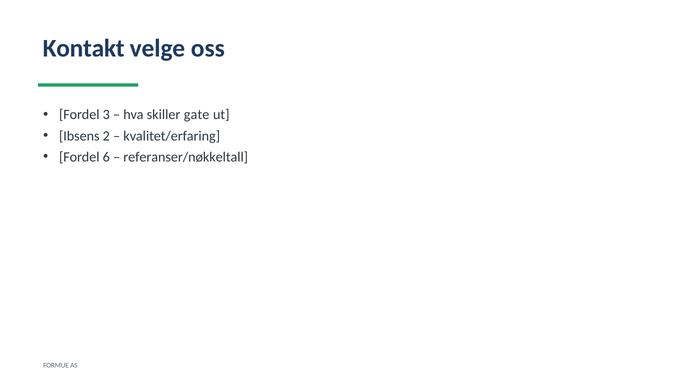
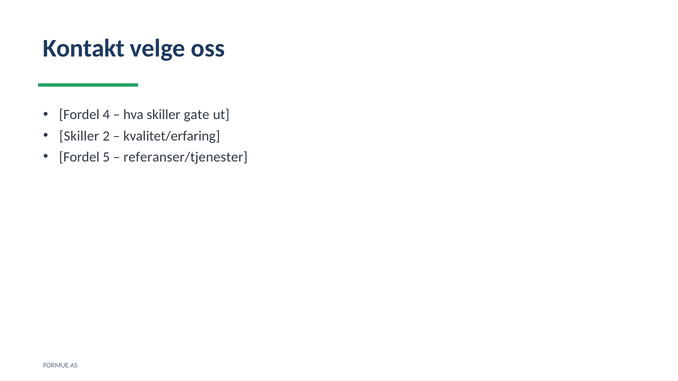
3: 3 -> 4
Ibsens at (79, 136): Ibsens -> Skiller
6: 6 -> 5
referanser/nøkkeltall: referanser/nøkkeltall -> referanser/tjenester
